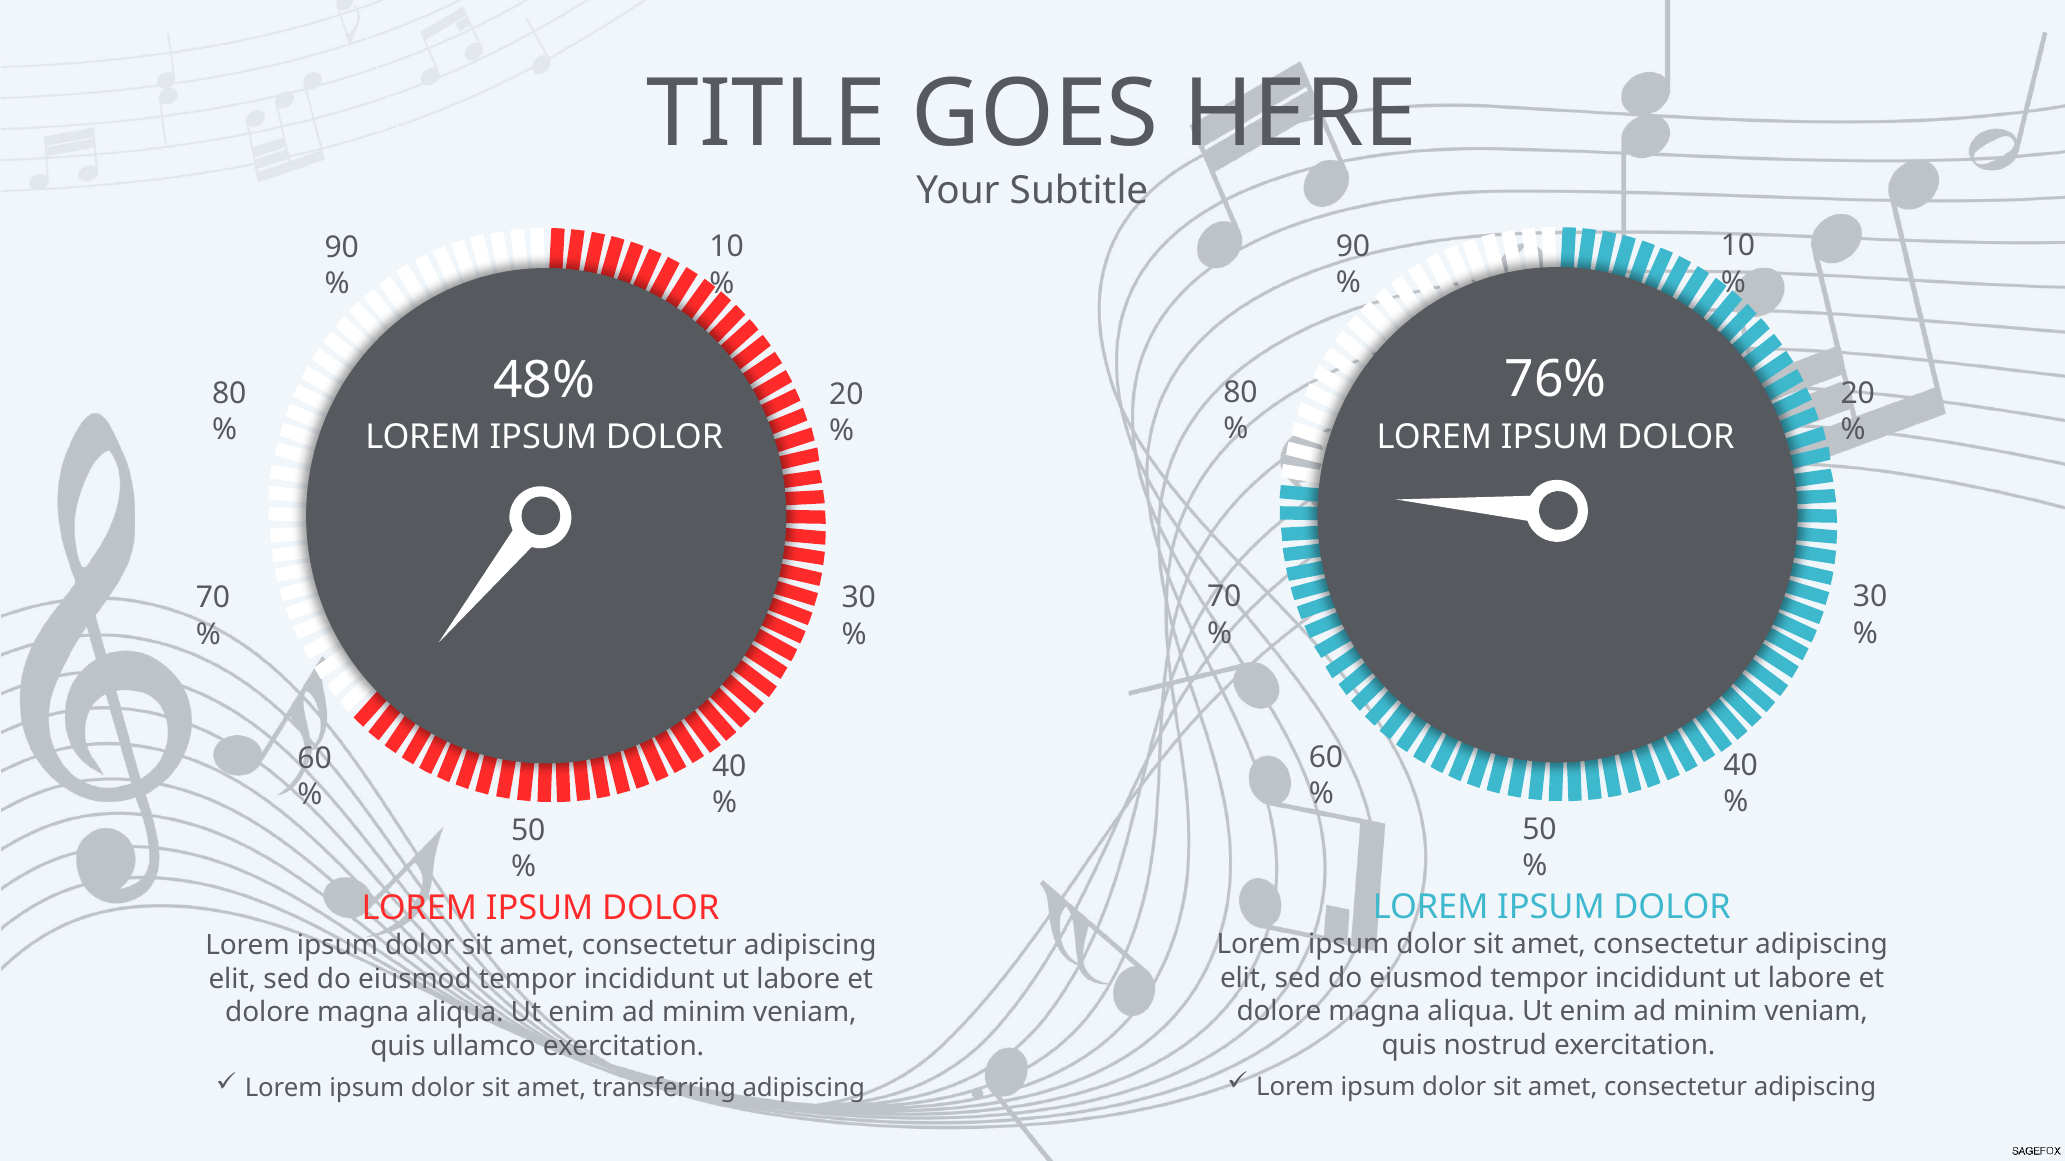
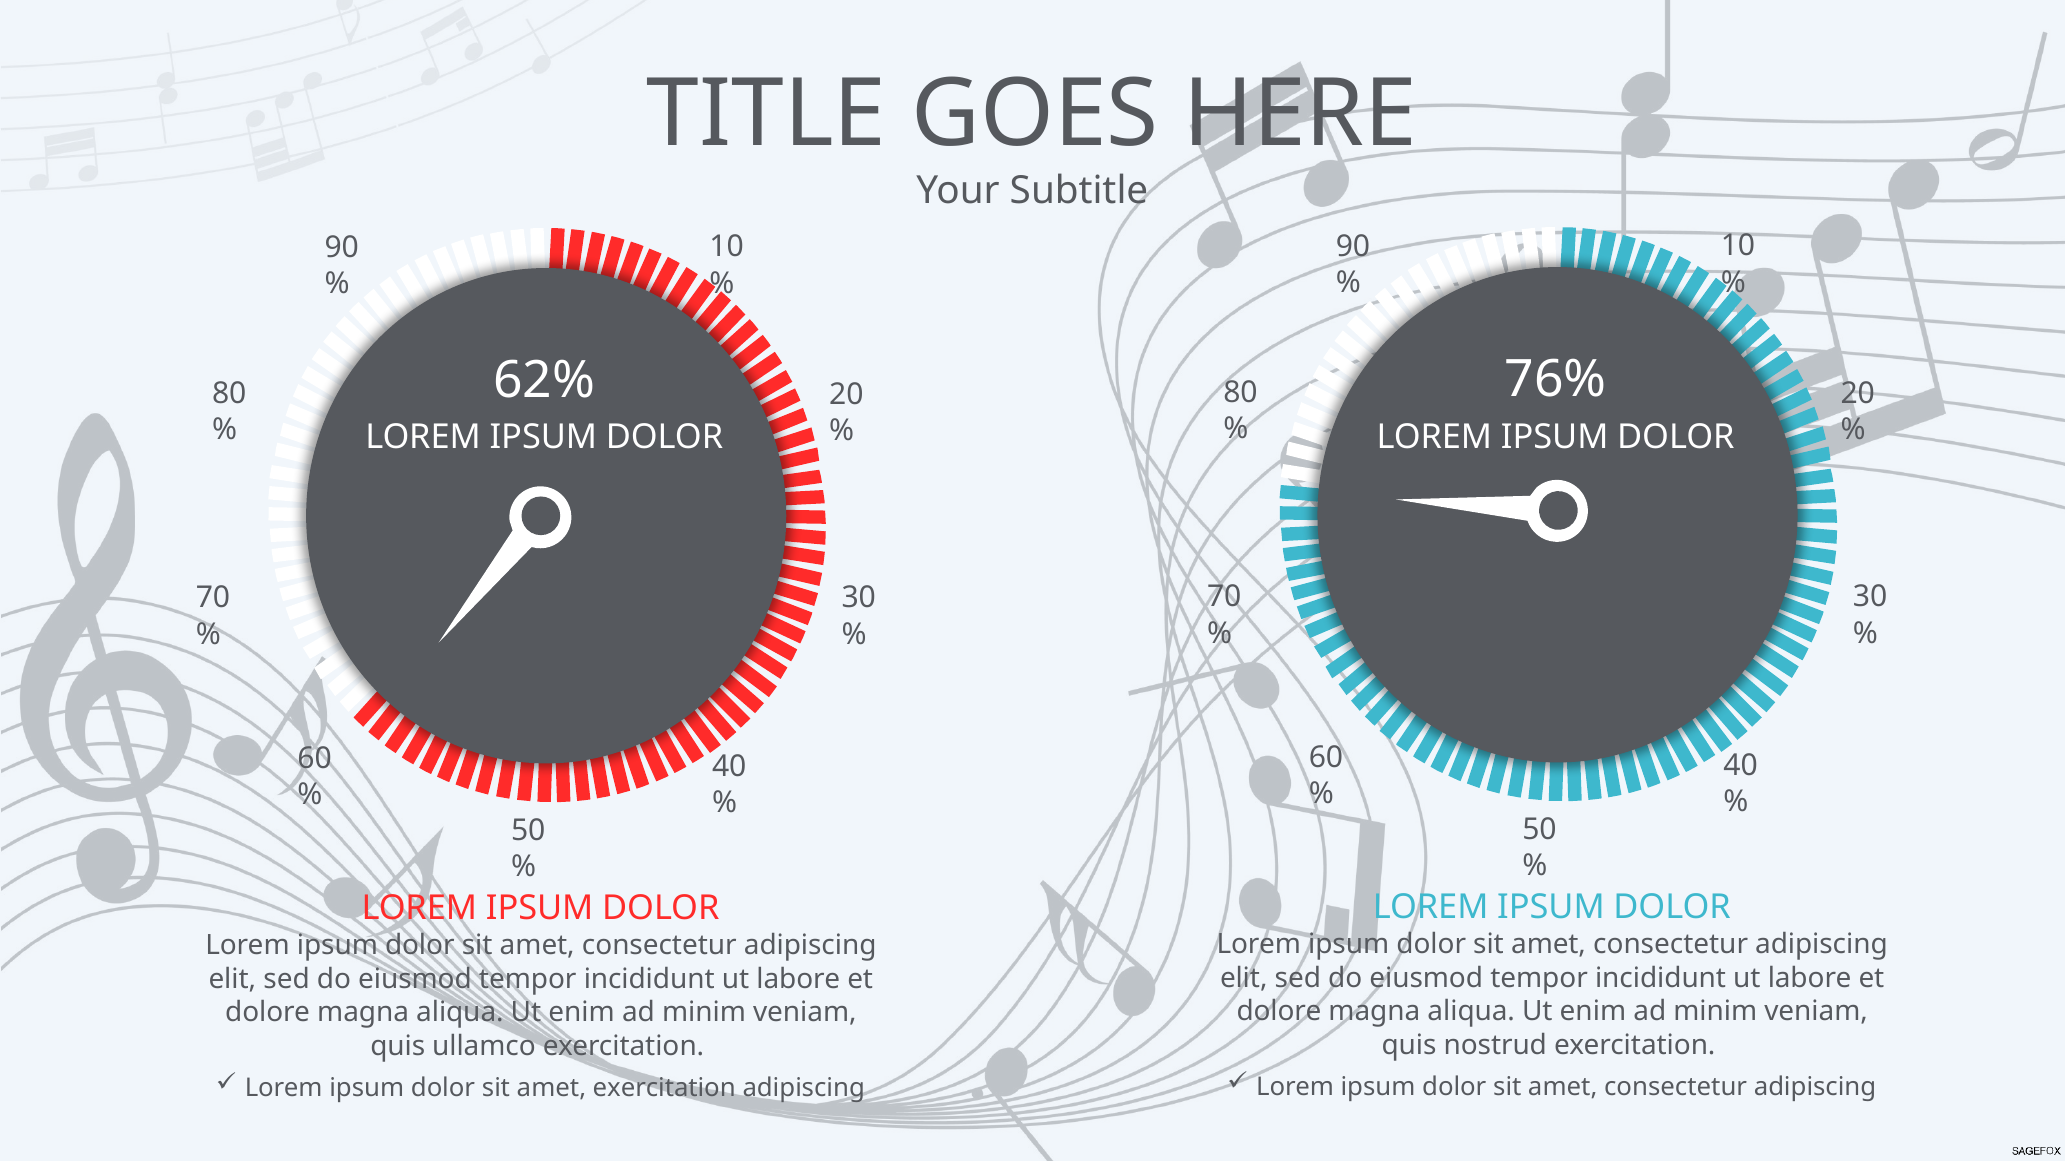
48%: 48% -> 62%
amet transferring: transferring -> exercitation
